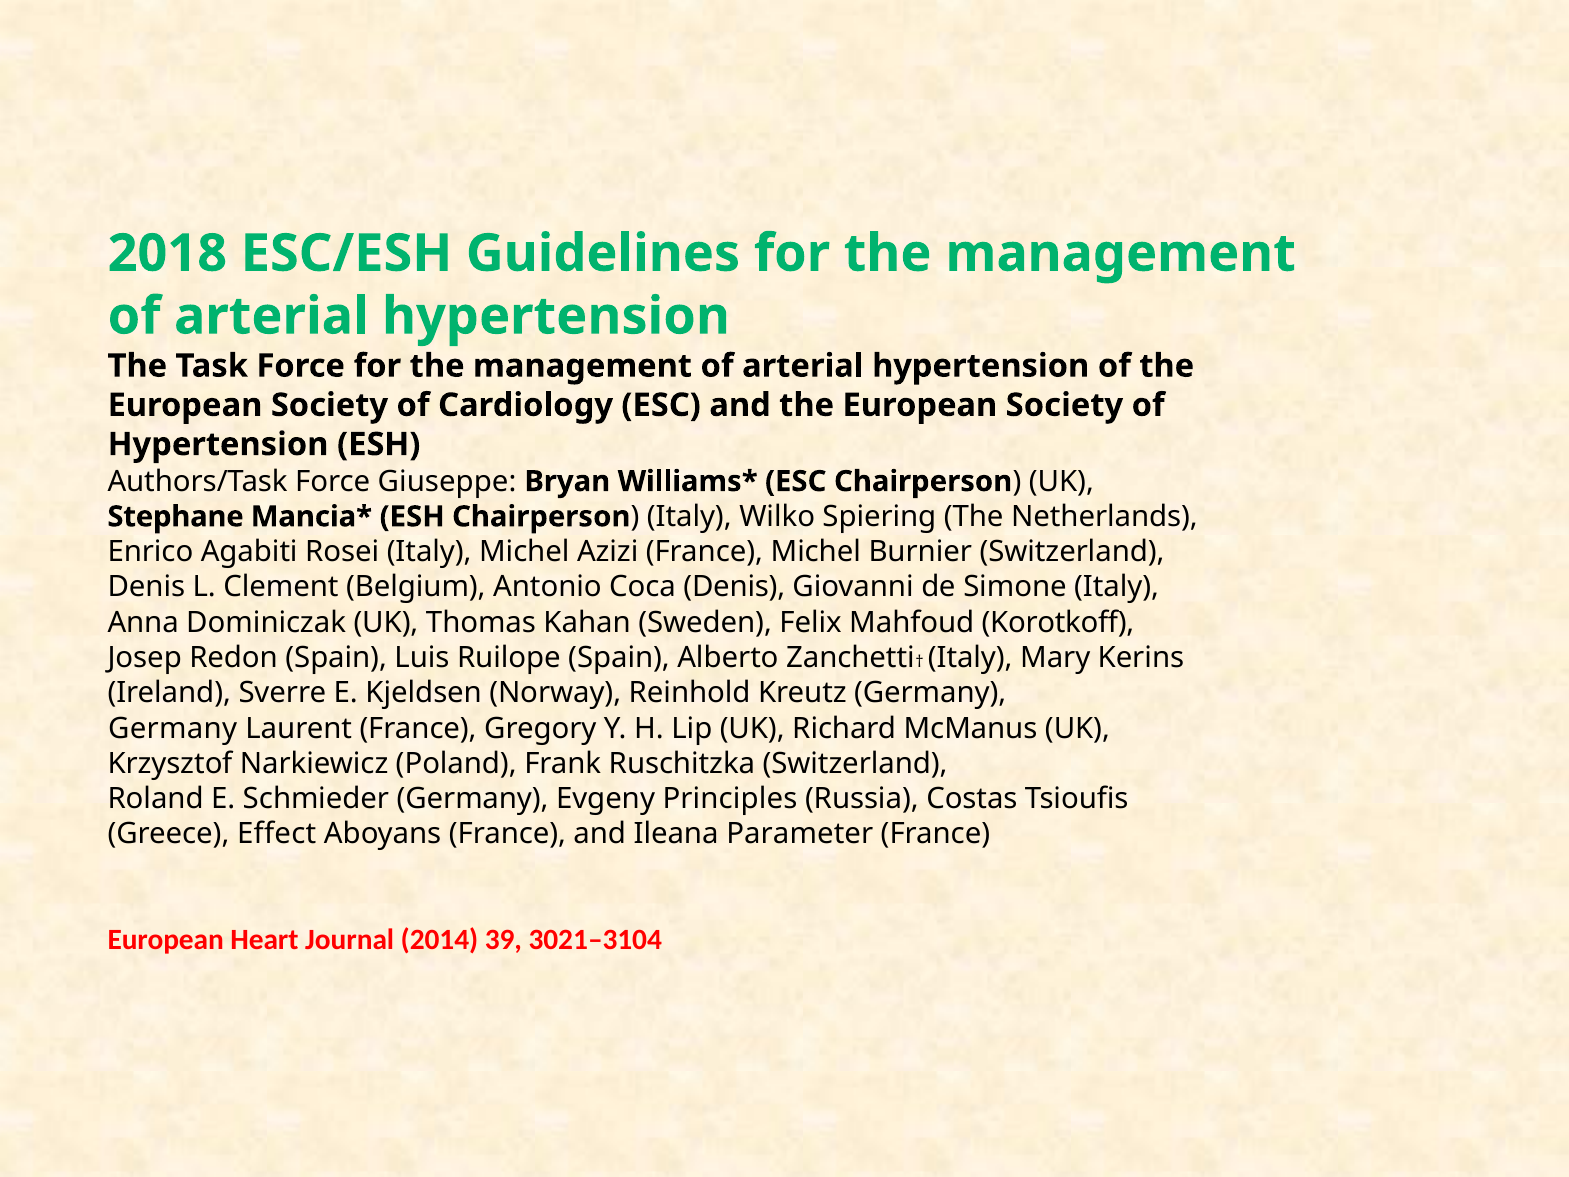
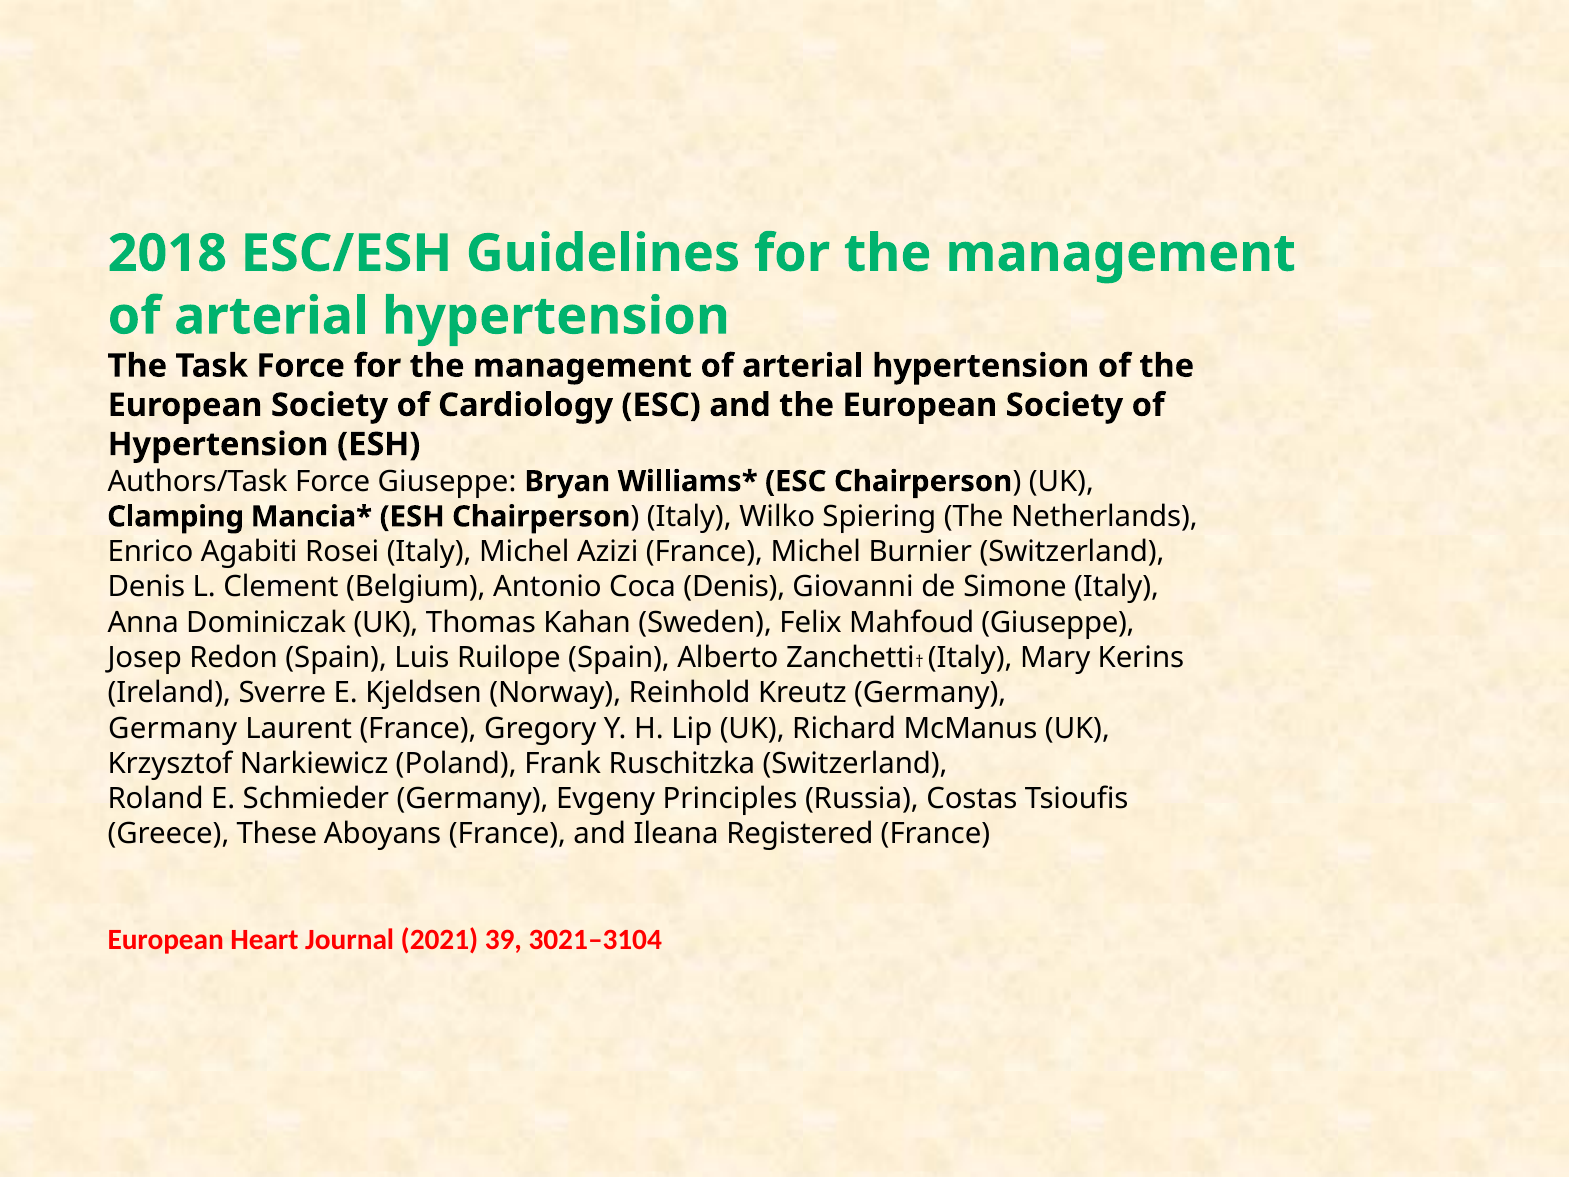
Stephane: Stephane -> Clamping
Mahfoud Korotkoff: Korotkoff -> Giuseppe
Effect: Effect -> These
Parameter: Parameter -> Registered
2014: 2014 -> 2021
